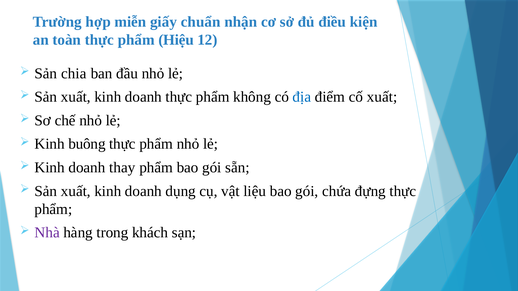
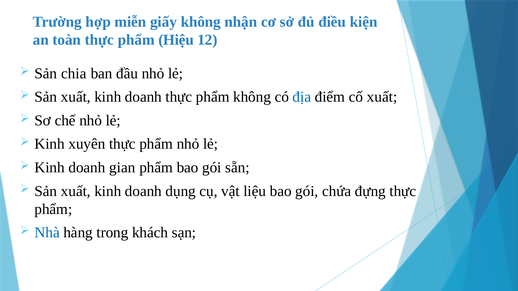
giấy chuẩn: chuẩn -> không
buông: buông -> xuyên
thay: thay -> gian
Nhà colour: purple -> blue
